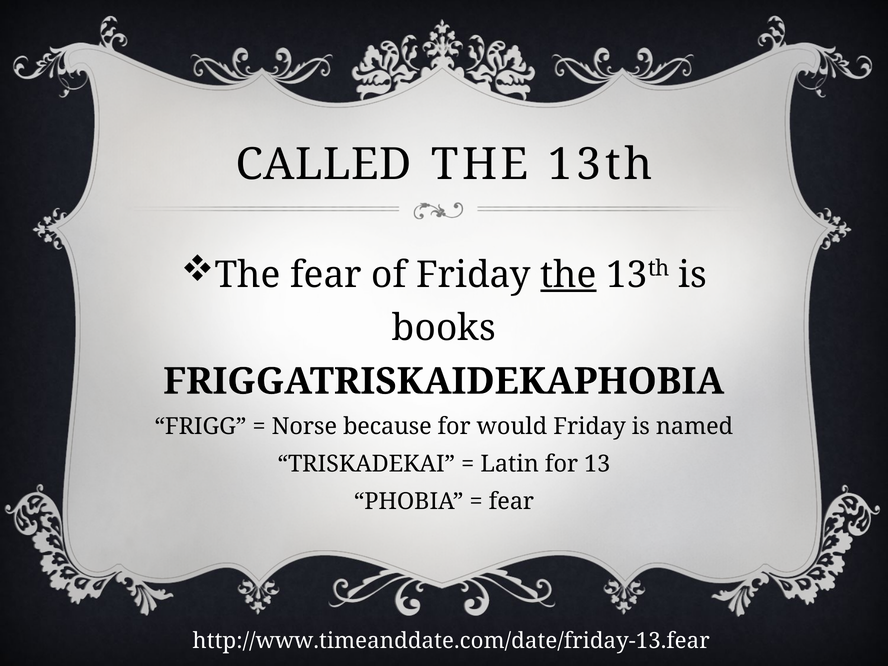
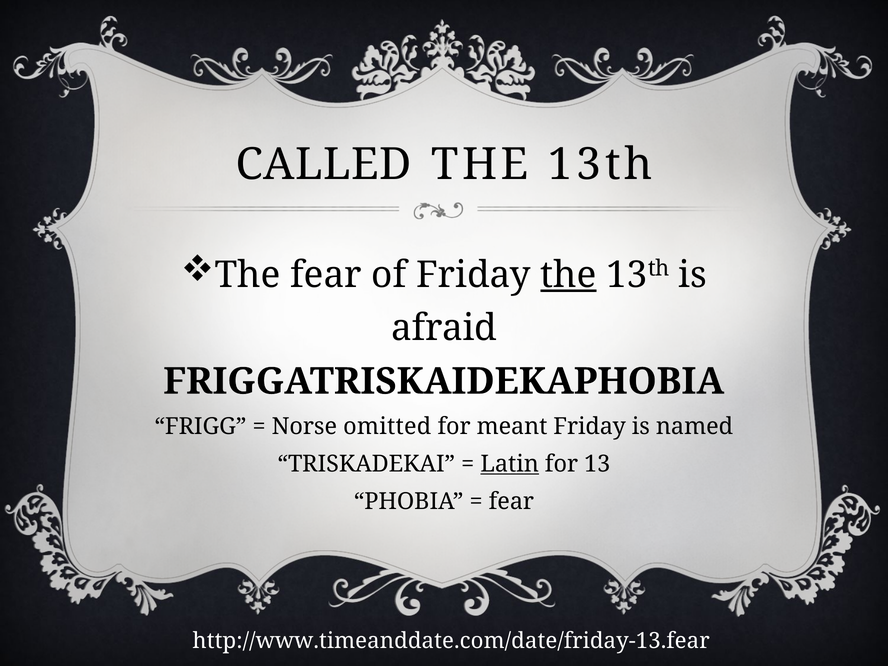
books: books -> afraid
because: because -> omitted
would: would -> meant
Latin underline: none -> present
